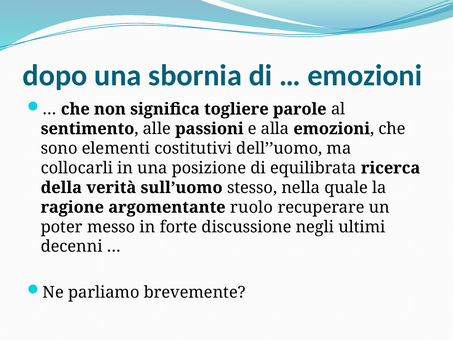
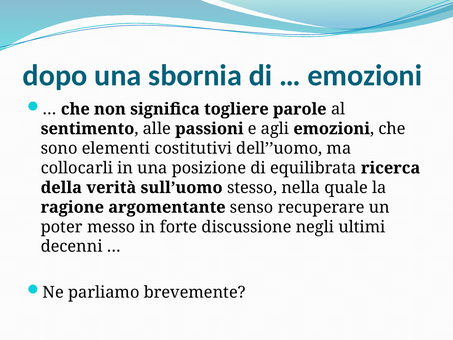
alla: alla -> agli
ruolo: ruolo -> senso
